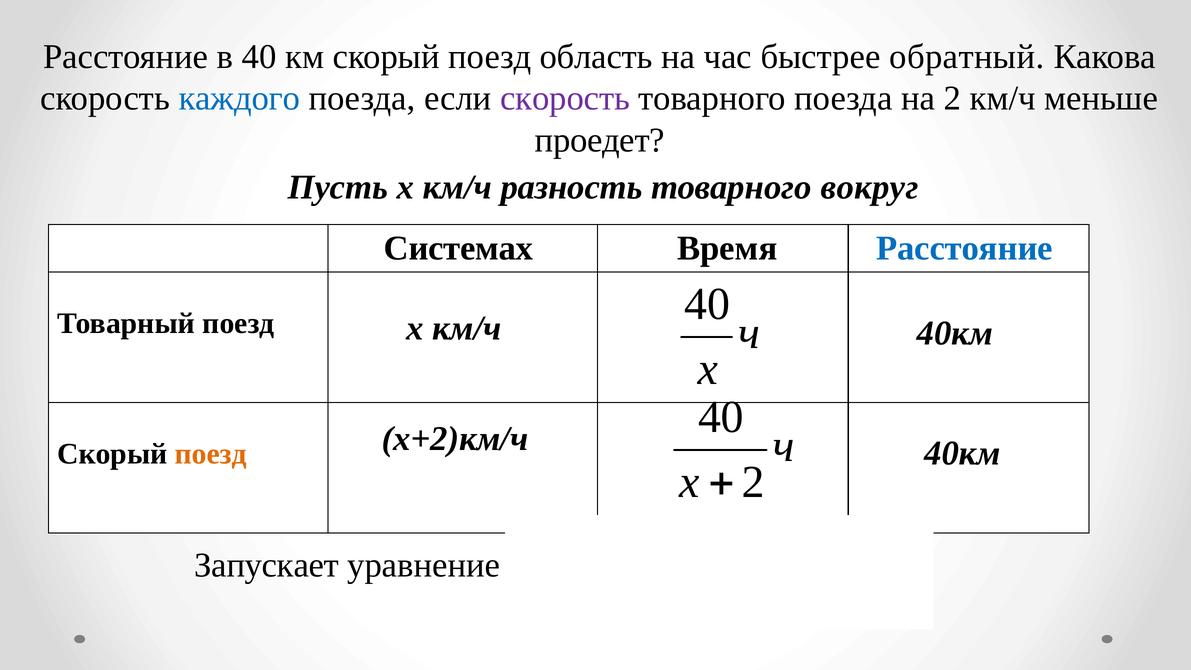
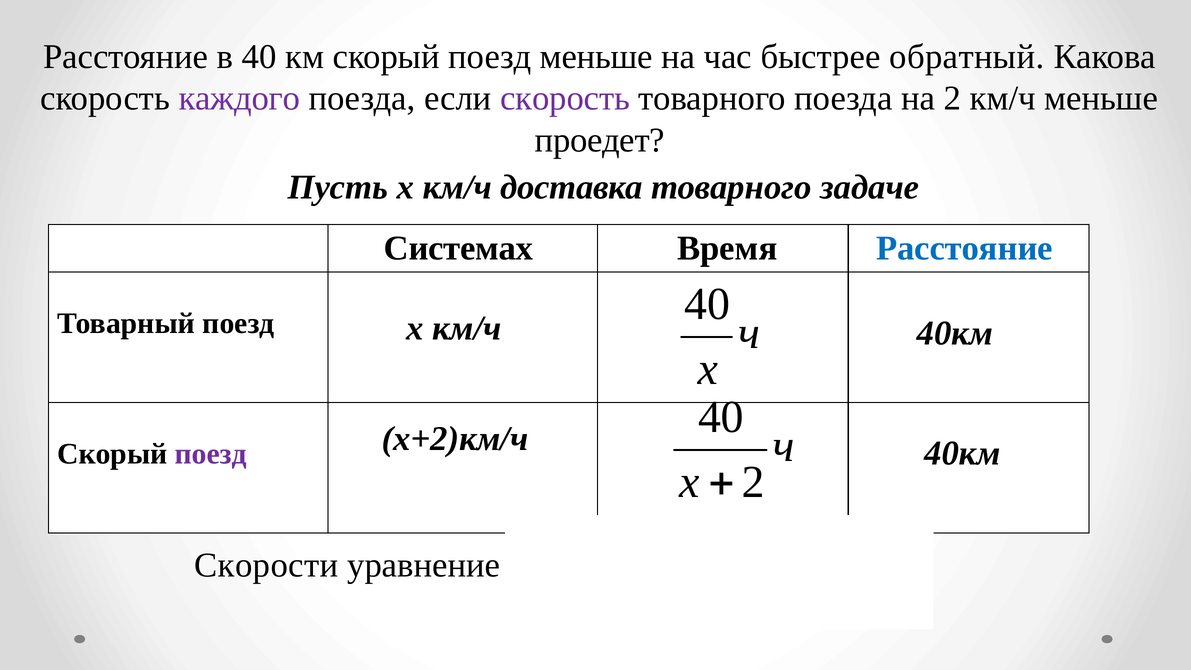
поезд область: область -> меньше
каждого colour: blue -> purple
км/ч разность: разность -> доставка
вокруг: вокруг -> задаче
поезд at (211, 454) colour: orange -> purple
Запускает: Запускает -> Скорости
